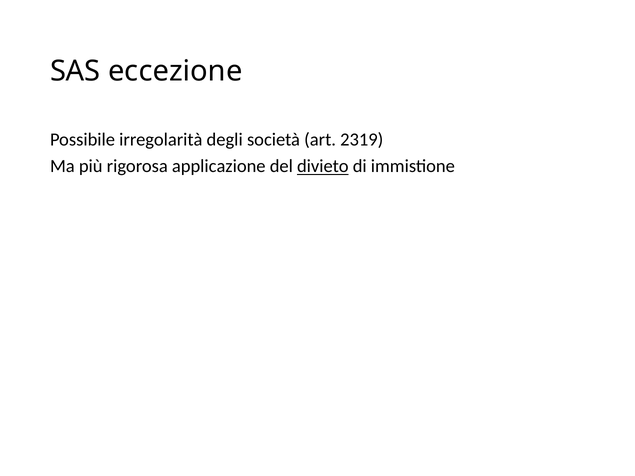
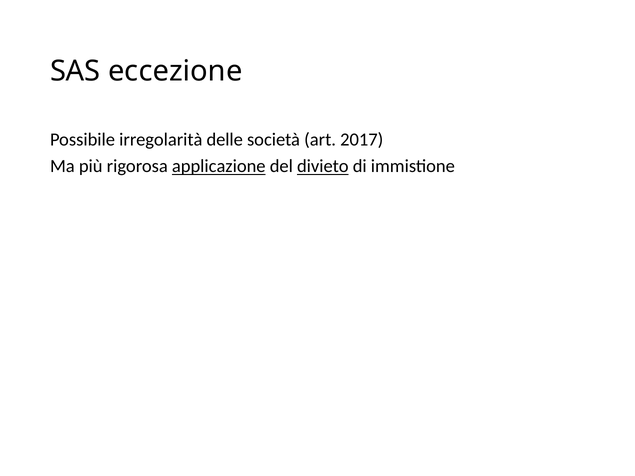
degli: degli -> delle
2319: 2319 -> 2017
applicazione underline: none -> present
